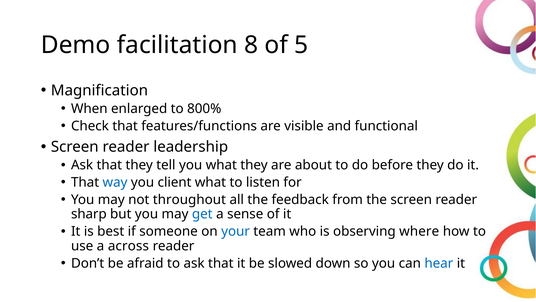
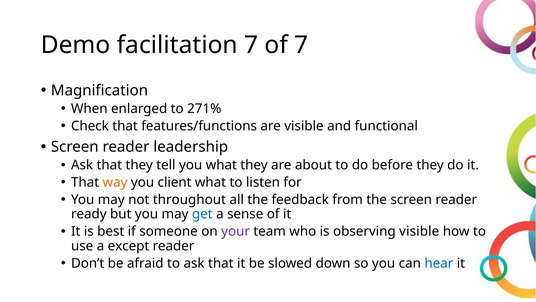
facilitation 8: 8 -> 7
of 5: 5 -> 7
800%: 800% -> 271%
way colour: blue -> orange
sharp: sharp -> ready
your colour: blue -> purple
observing where: where -> visible
across: across -> except
